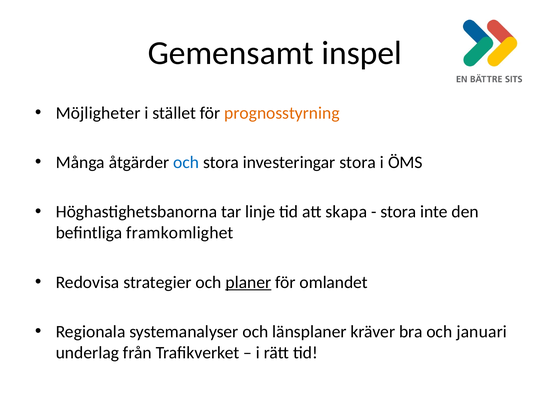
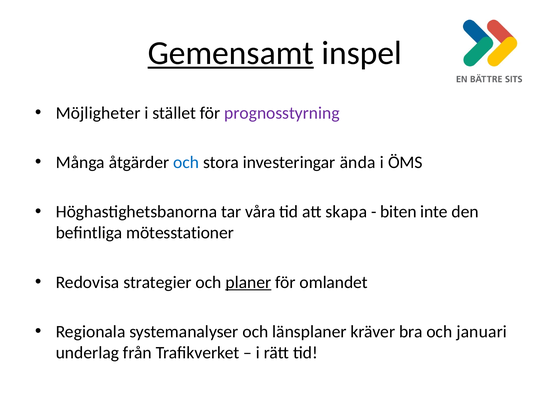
Gemensamt underline: none -> present
prognosstyrning colour: orange -> purple
investeringar stora: stora -> ända
linje: linje -> våra
stora at (398, 212): stora -> biten
framkomlighet: framkomlighet -> mötesstationer
